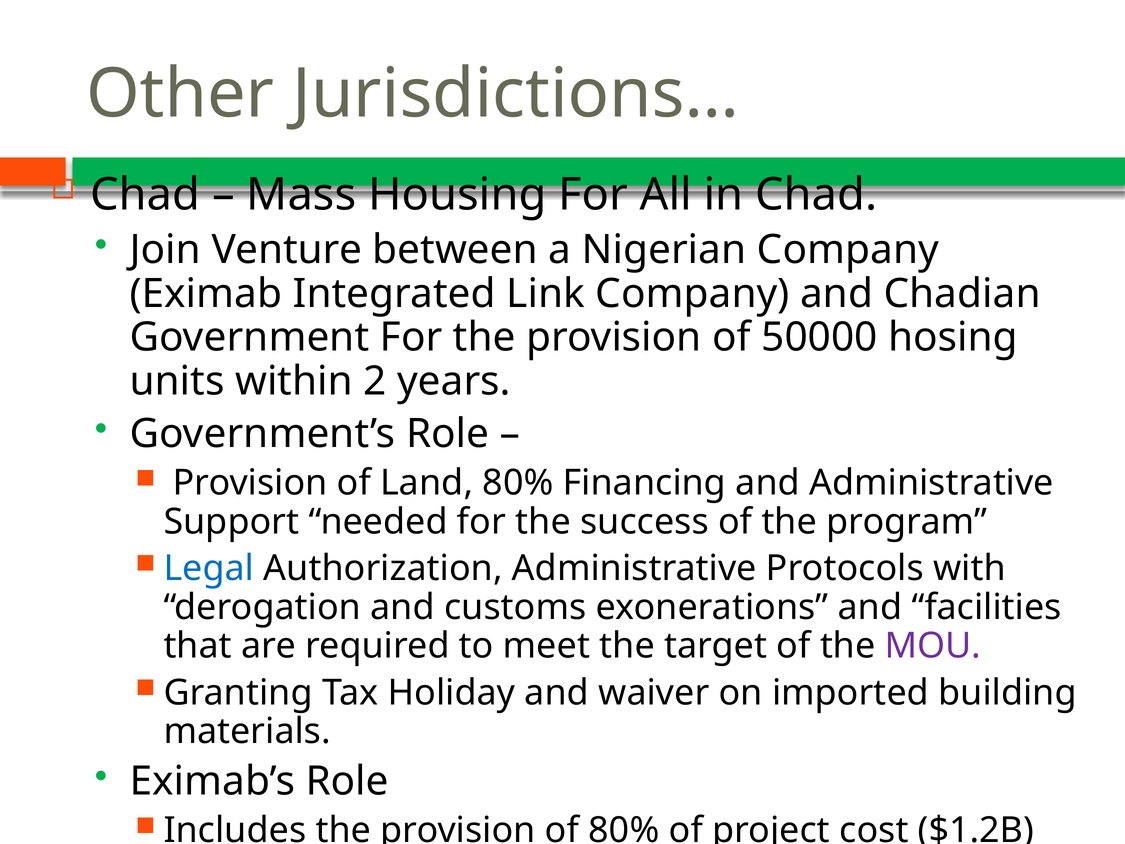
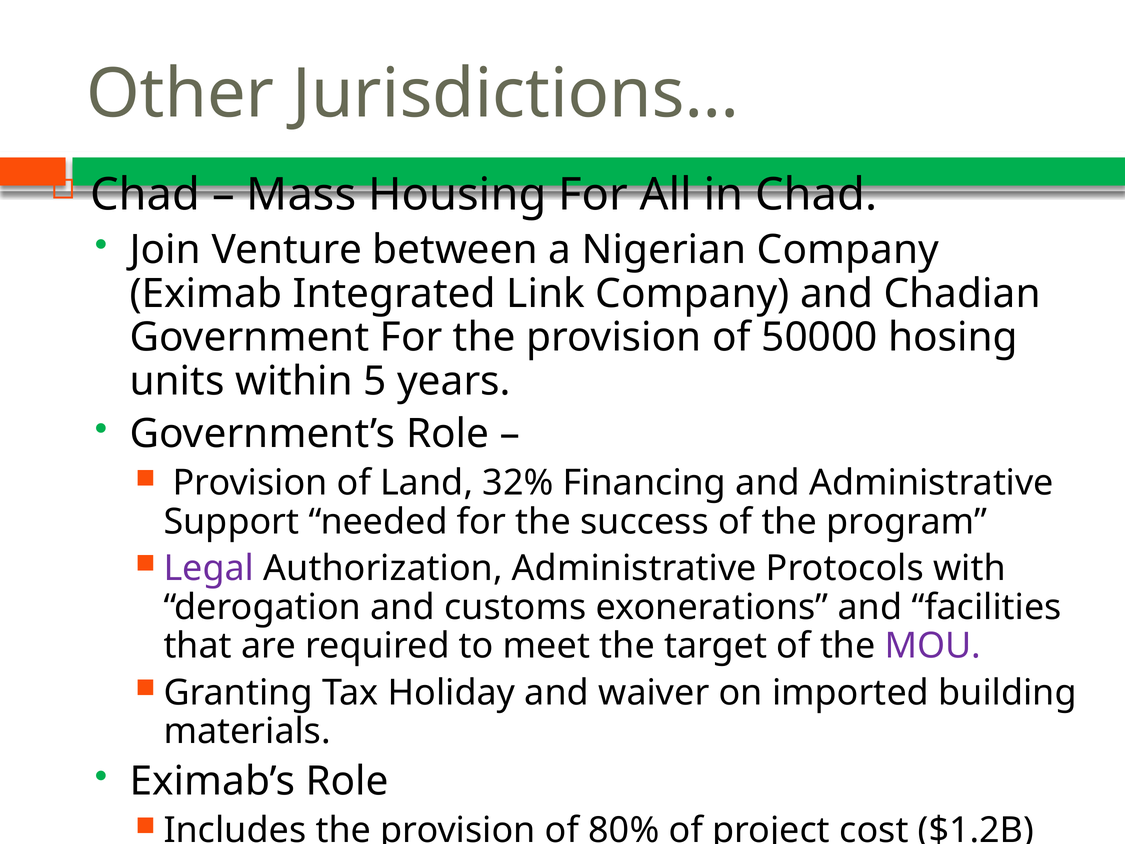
2: 2 -> 5
Land 80%: 80% -> 32%
Legal colour: blue -> purple
